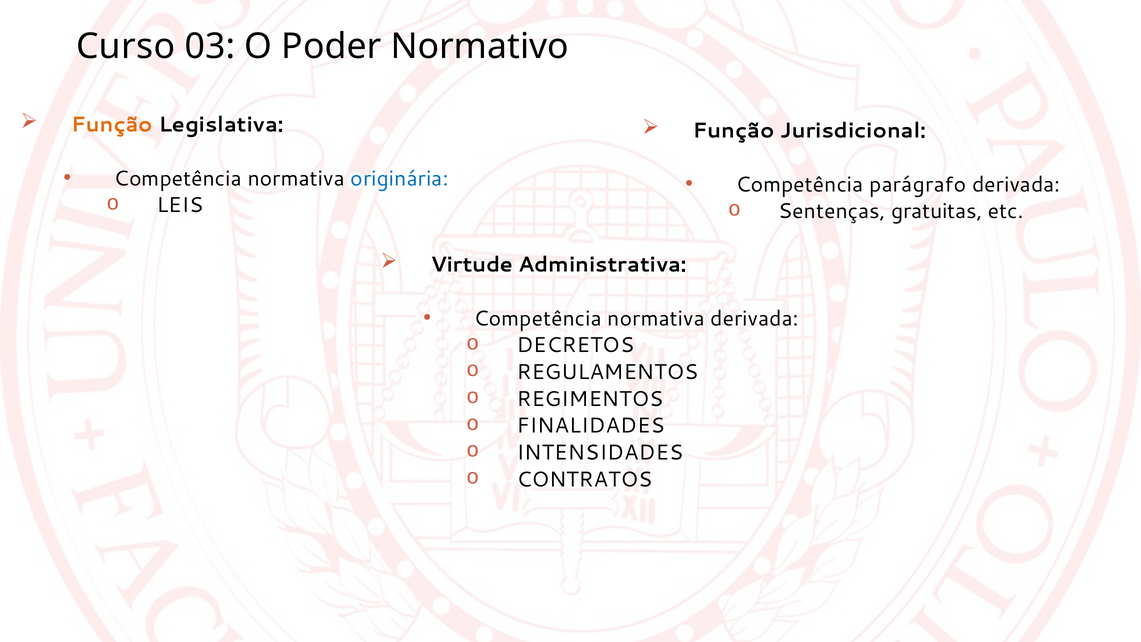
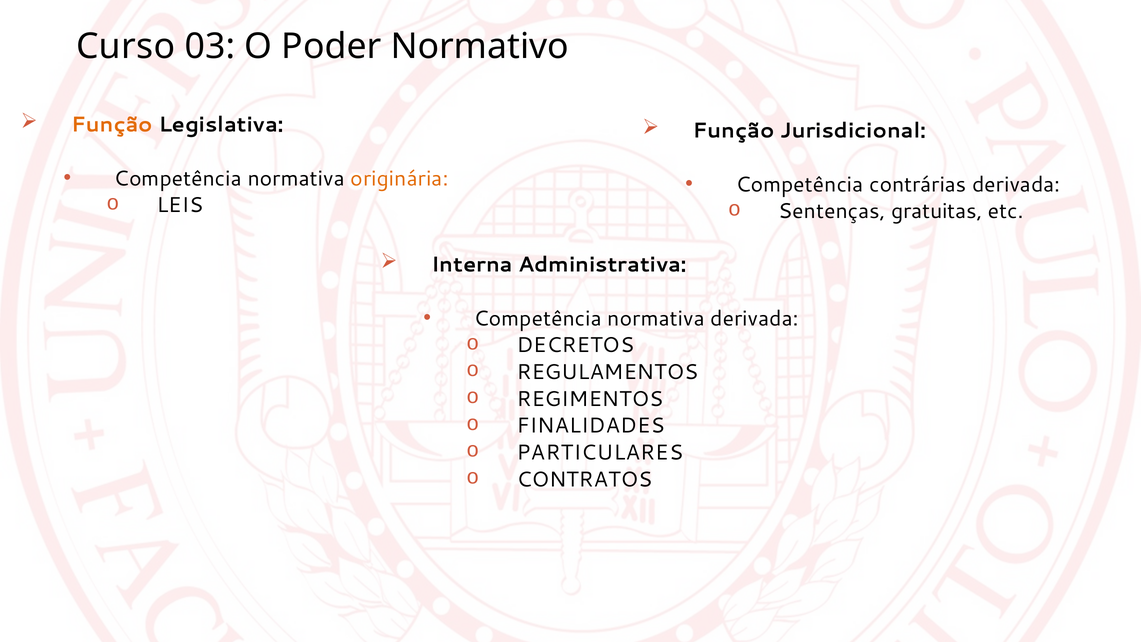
originária colour: blue -> orange
parágrafo: parágrafo -> contrárias
Virtude: Virtude -> Interna
INTENSIDADES: INTENSIDADES -> PARTICULARES
